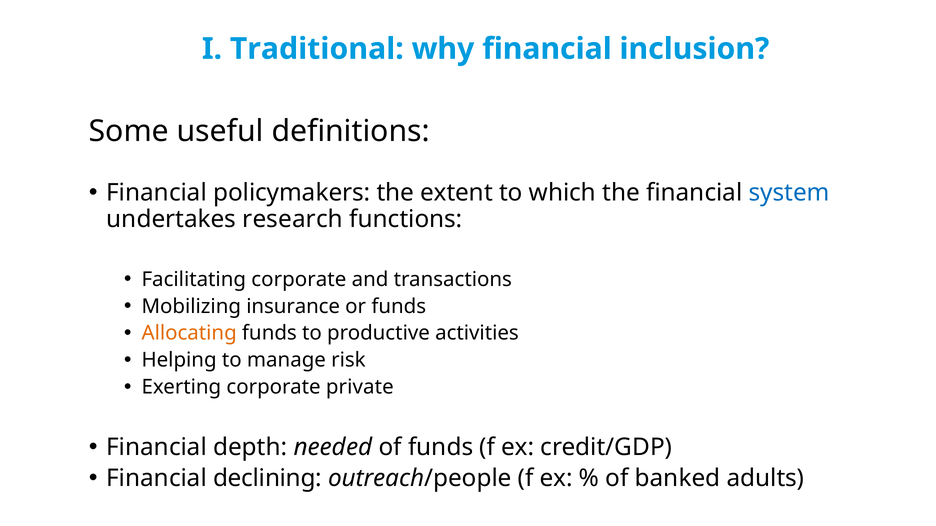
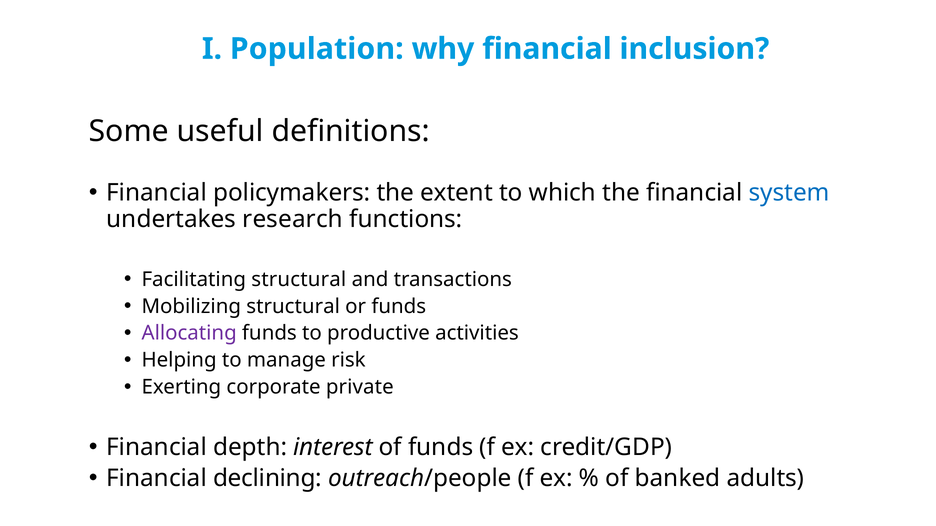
Traditional: Traditional -> Population
Facilitating corporate: corporate -> structural
Mobilizing insurance: insurance -> structural
Allocating colour: orange -> purple
needed: needed -> interest
